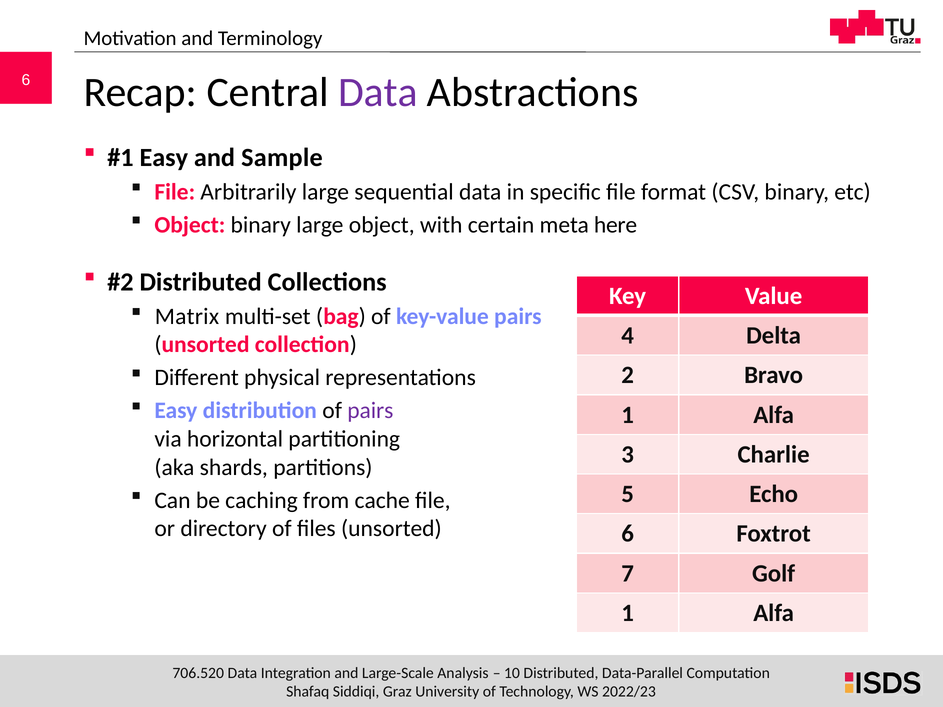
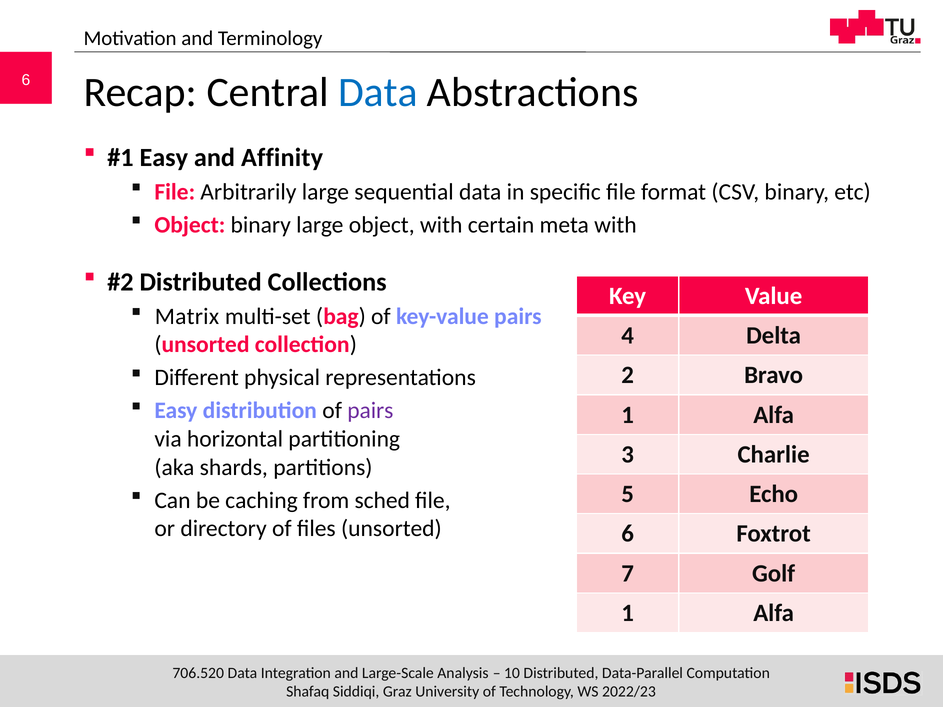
Data at (378, 92) colour: purple -> blue
Sample: Sample -> Affinity
meta here: here -> with
cache: cache -> sched
